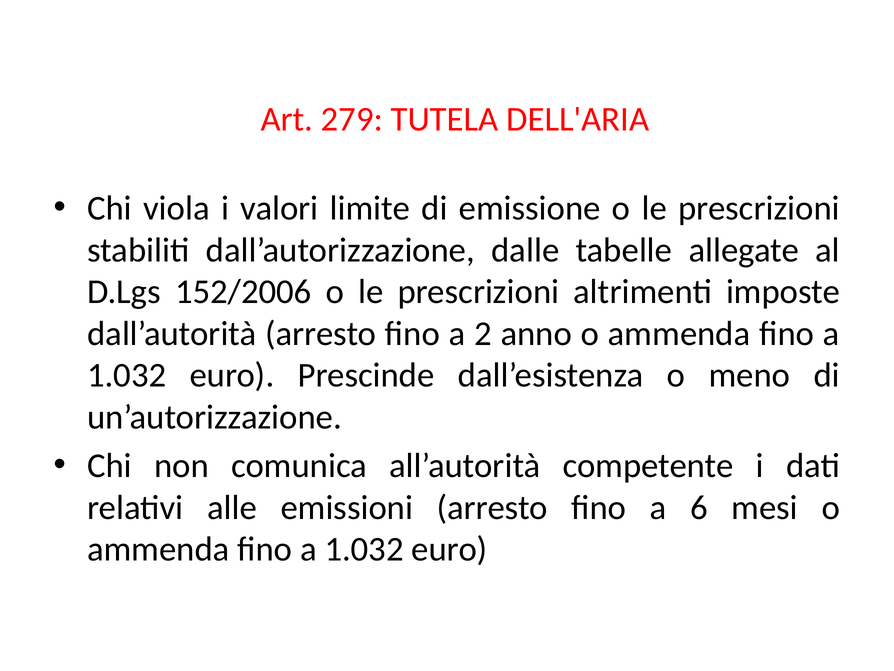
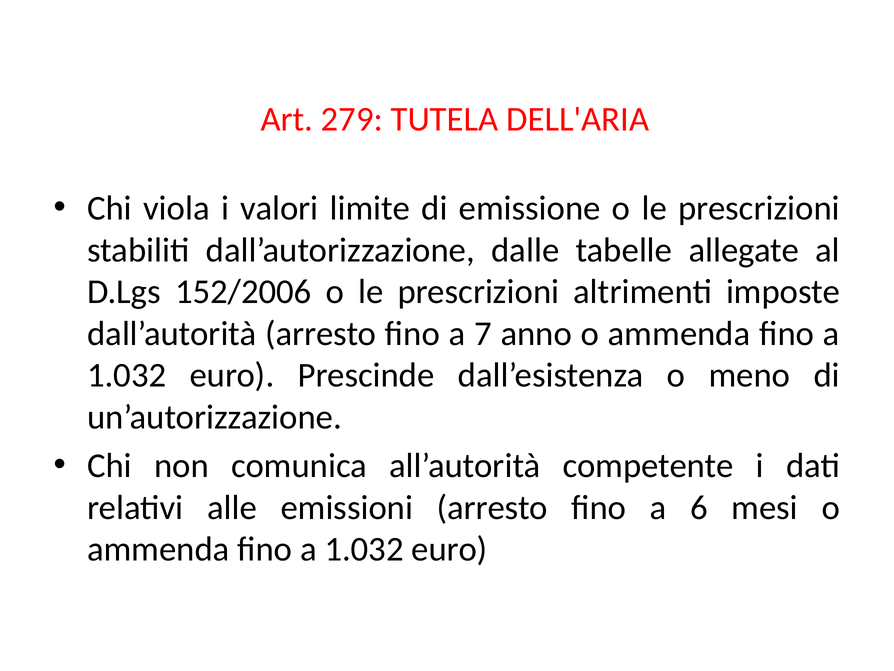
2: 2 -> 7
